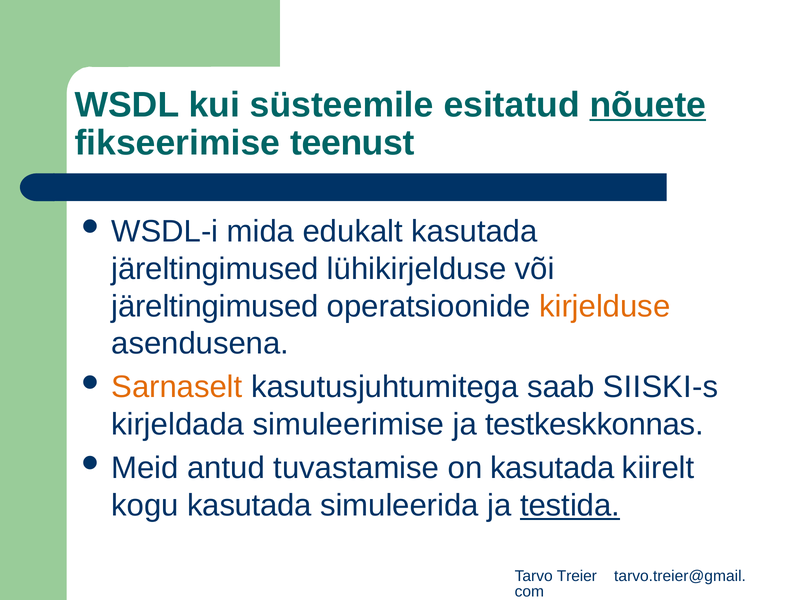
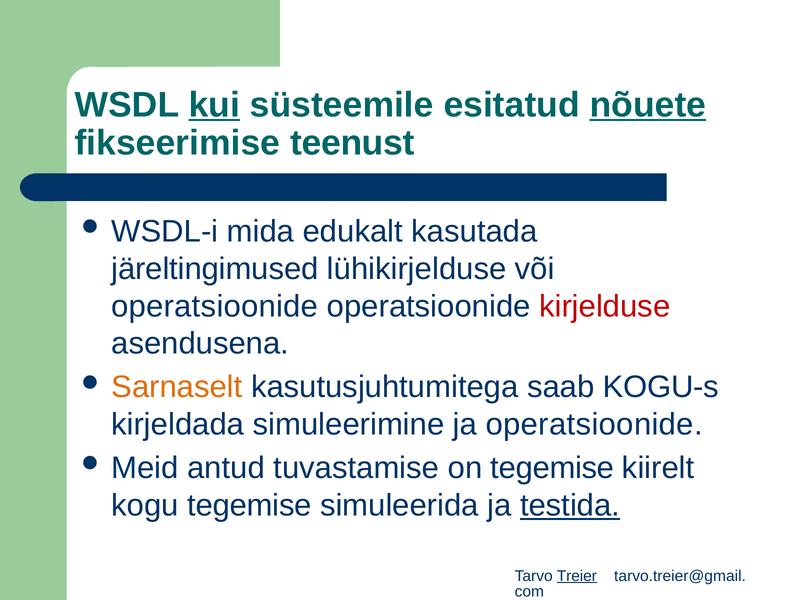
kui underline: none -> present
järeltingimused at (215, 306): järeltingimused -> operatsioonide
kirjelduse colour: orange -> red
SIISKI-s: SIISKI-s -> KOGU-s
simuleerimise: simuleerimise -> simuleerimine
ja testkeskkonnas: testkeskkonnas -> operatsioonide
on kasutada: kasutada -> tegemise
kogu kasutada: kasutada -> tegemise
Treier underline: none -> present
